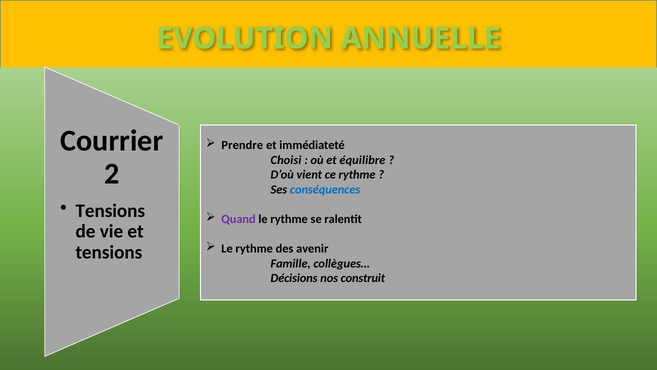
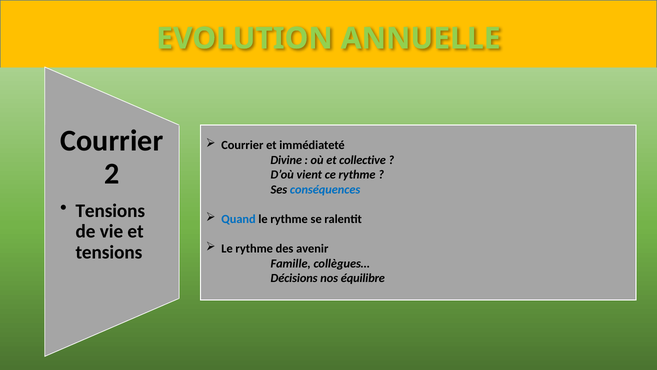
Prendre at (242, 145): Prendre -> Courrier
Choisi: Choisi -> Divine
équilibre: équilibre -> collective
Quand colour: purple -> blue
construit: construit -> équilibre
